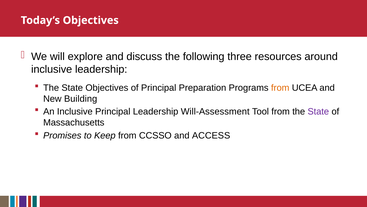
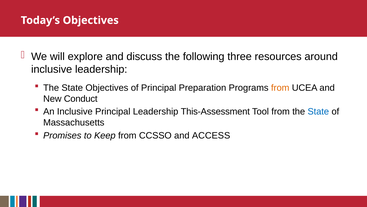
Building: Building -> Conduct
Will-Assessment: Will-Assessment -> This-Assessment
State at (318, 111) colour: purple -> blue
